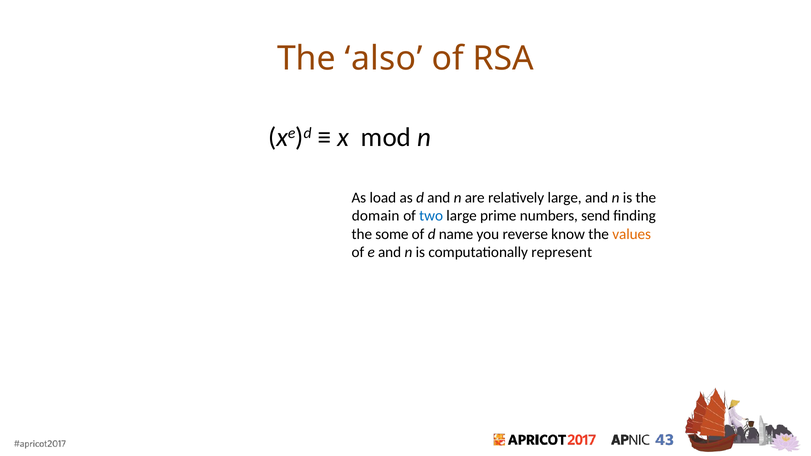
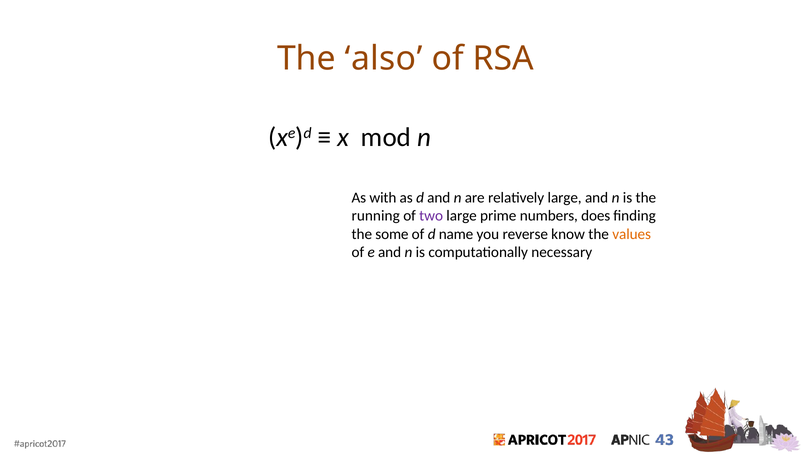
load: load -> with
domain: domain -> running
two colour: blue -> purple
send: send -> does
represent: represent -> necessary
